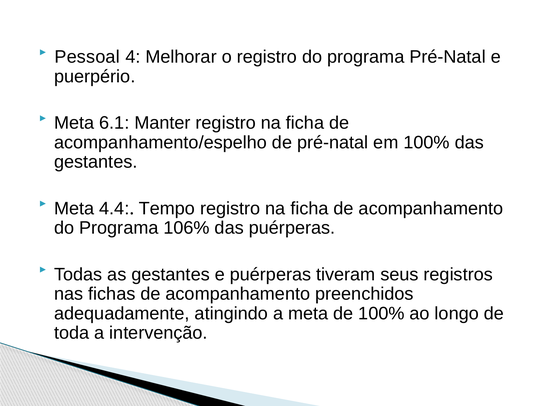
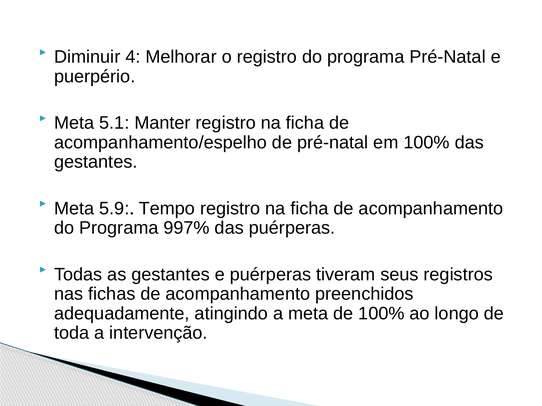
Pessoal: Pessoal -> Diminuir
6.1: 6.1 -> 5.1
4.4: 4.4 -> 5.9
106%: 106% -> 997%
